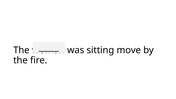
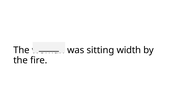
move: move -> width
